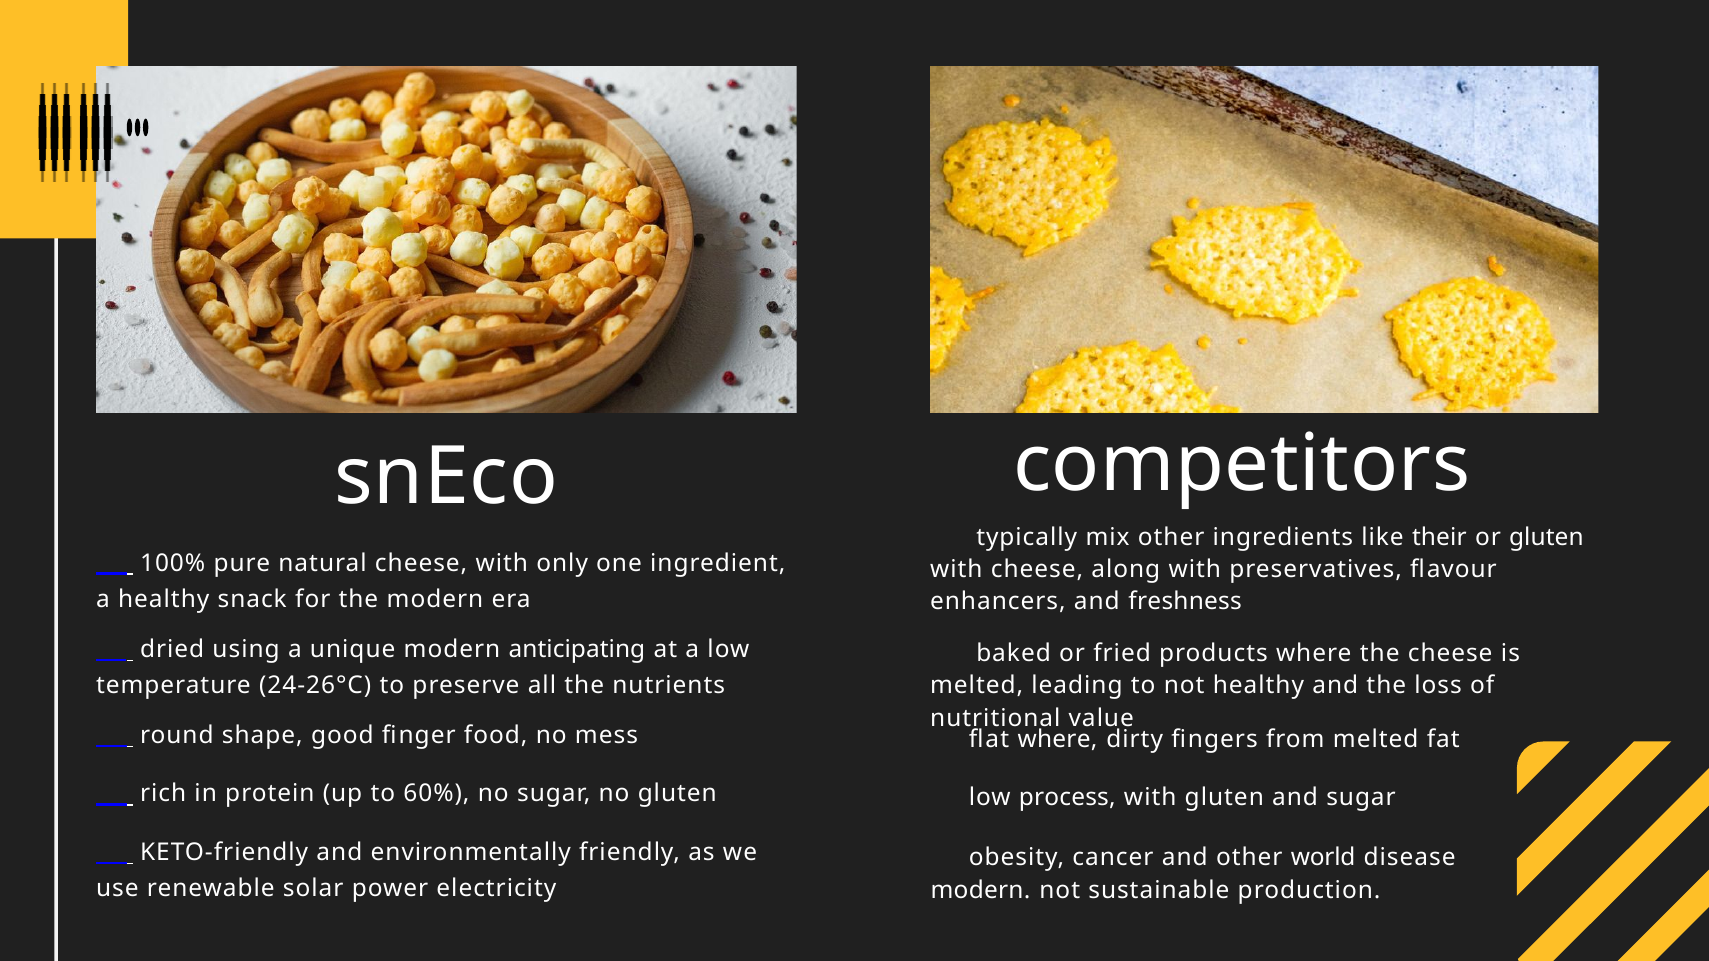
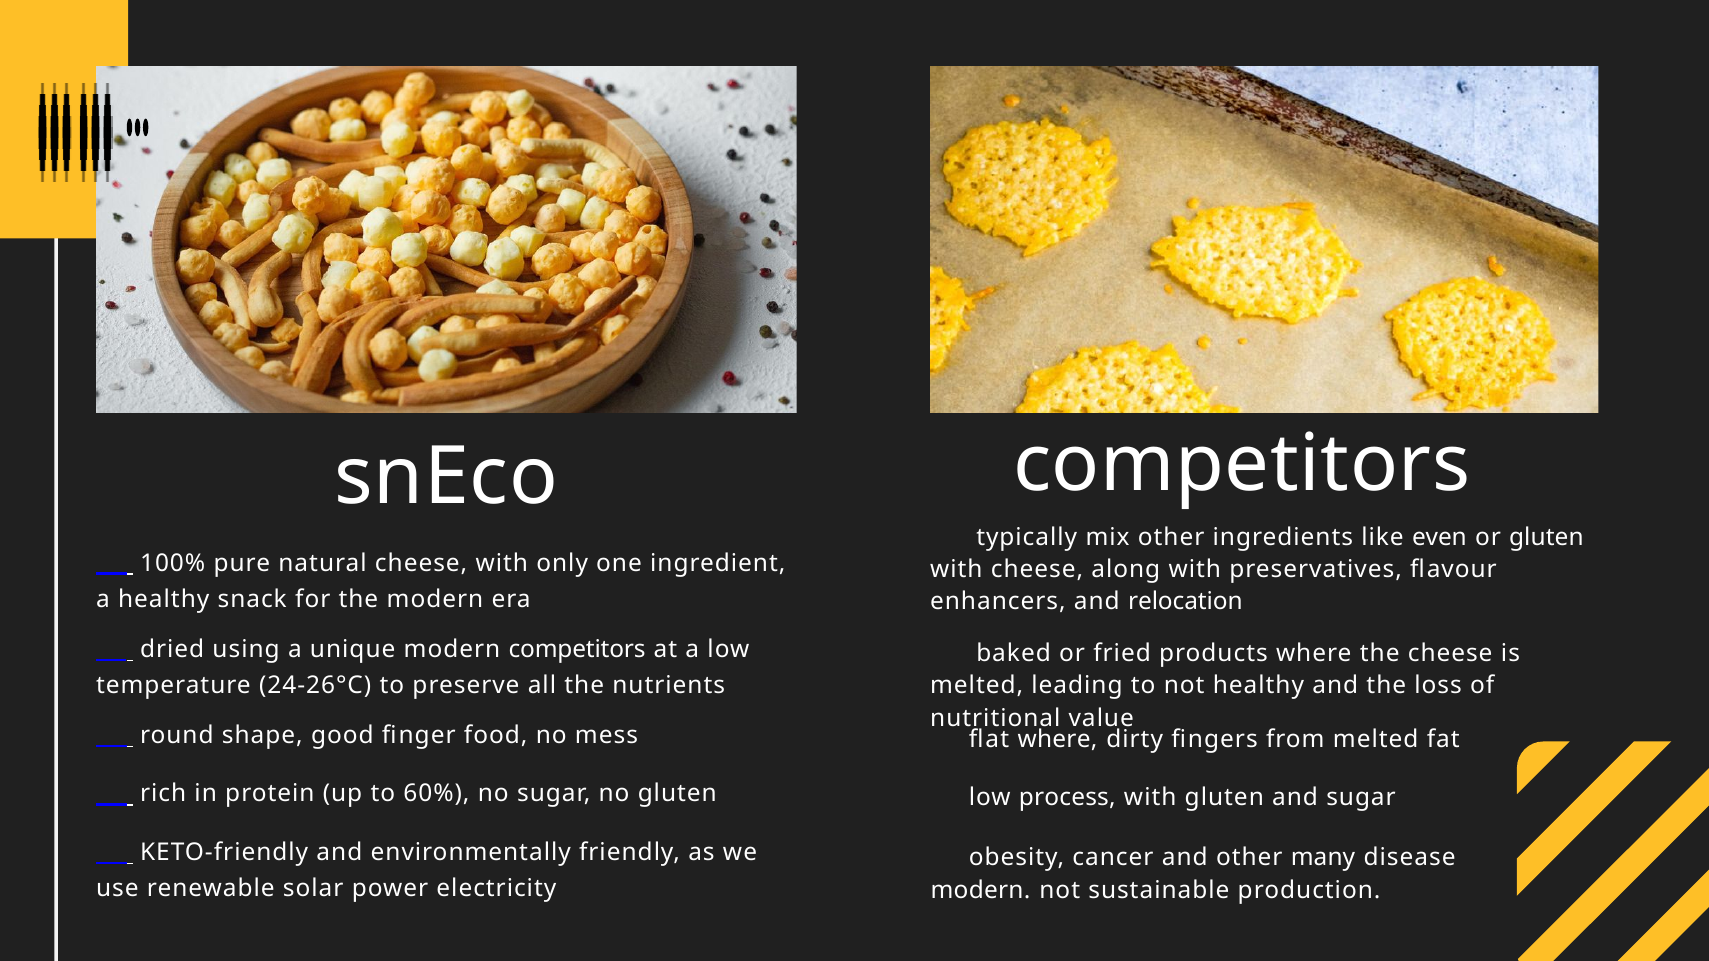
their: their -> even
freshness: freshness -> relocation
modern anticipating: anticipating -> competitors
world: world -> many
